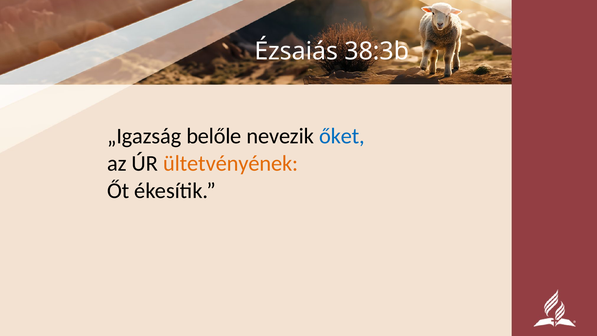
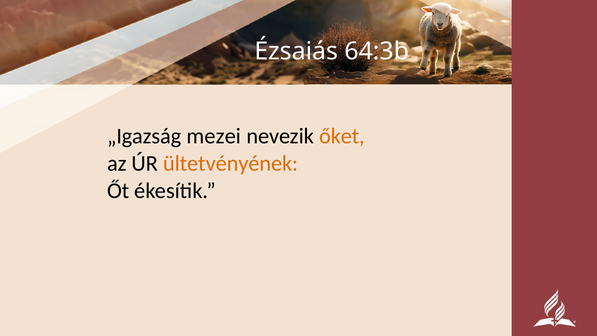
38:3b: 38:3b -> 64:3b
belőle: belőle -> mezei
őket colour: blue -> orange
